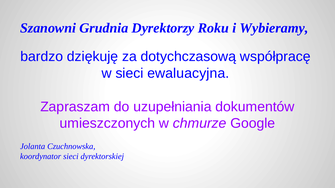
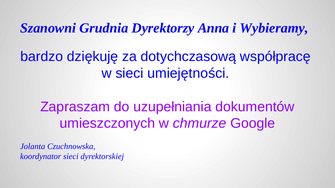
Roku: Roku -> Anna
ewaluacyjna: ewaluacyjna -> umiejętności
